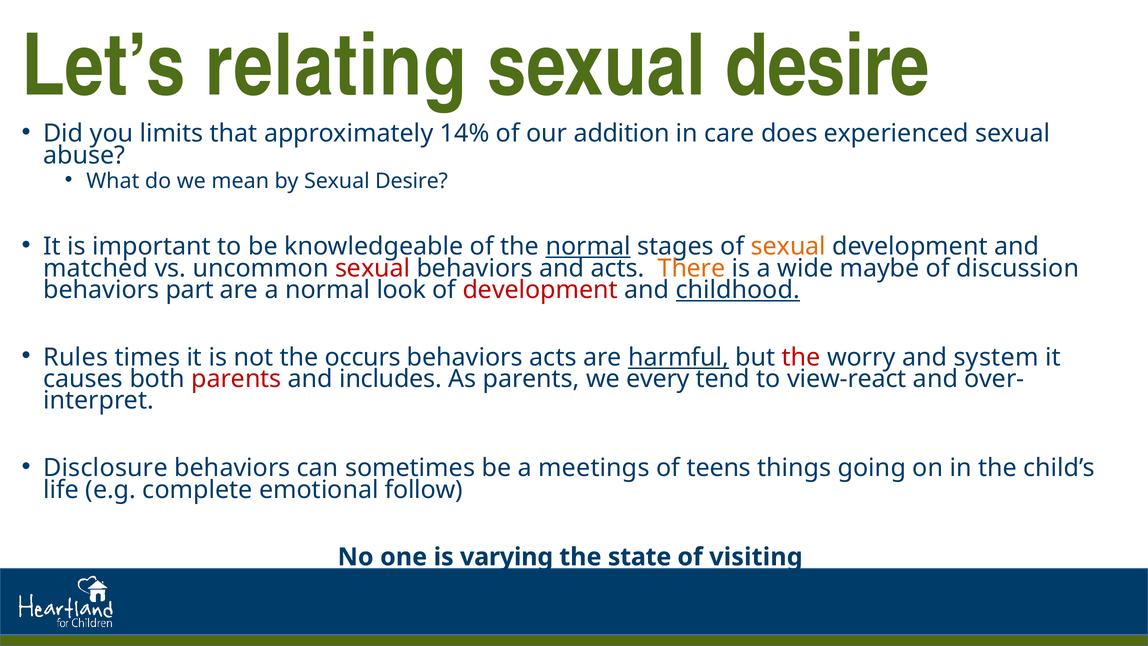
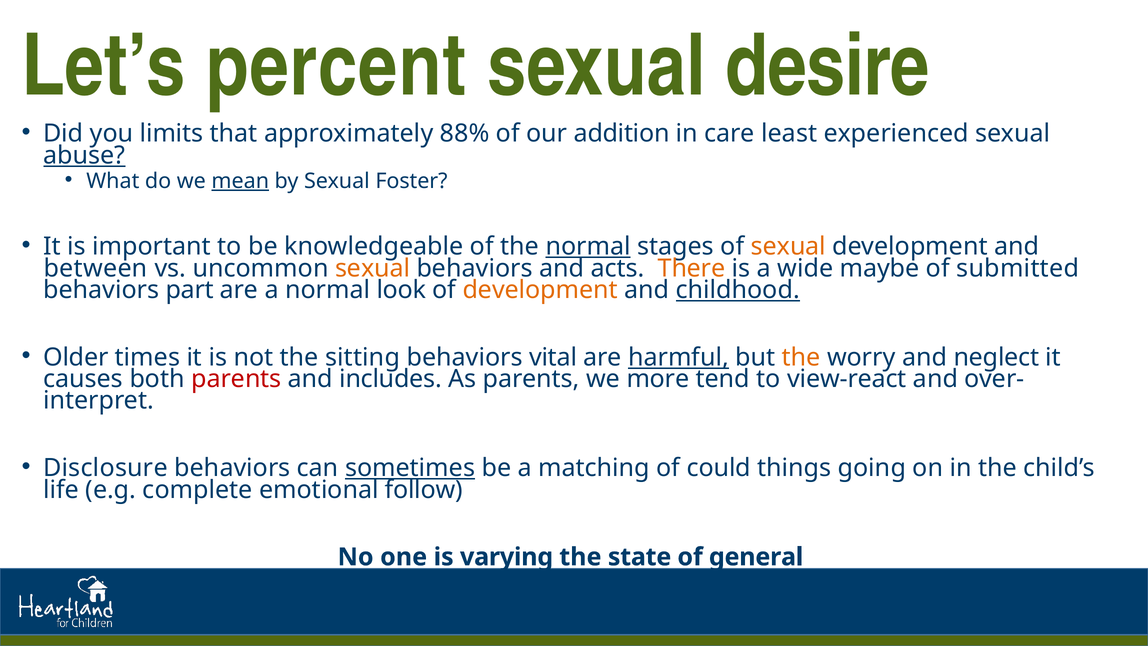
relating: relating -> percent
14%: 14% -> 88%
does: does -> least
abuse underline: none -> present
mean underline: none -> present
by Sexual Desire: Desire -> Foster
matched: matched -> between
sexual at (373, 268) colour: red -> orange
discussion: discussion -> submitted
development at (540, 290) colour: red -> orange
Rules: Rules -> Older
occurs: occurs -> sitting
behaviors acts: acts -> vital
the at (801, 357) colour: red -> orange
system: system -> neglect
every: every -> more
sometimes underline: none -> present
meetings: meetings -> matching
teens: teens -> could
visiting: visiting -> general
